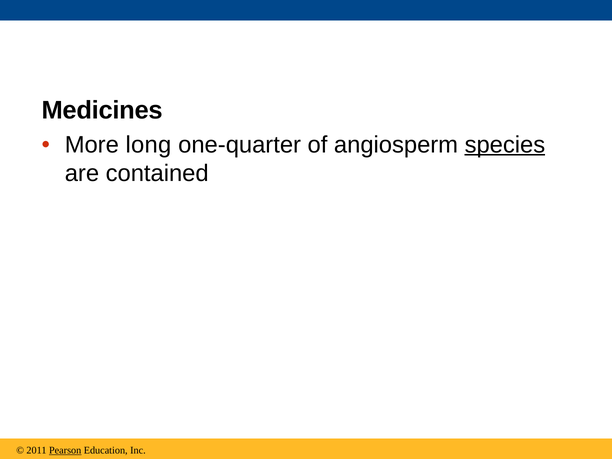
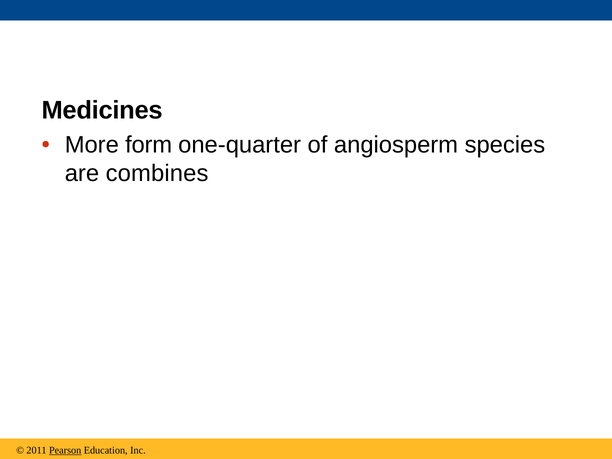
long: long -> form
species underline: present -> none
contained: contained -> combines
